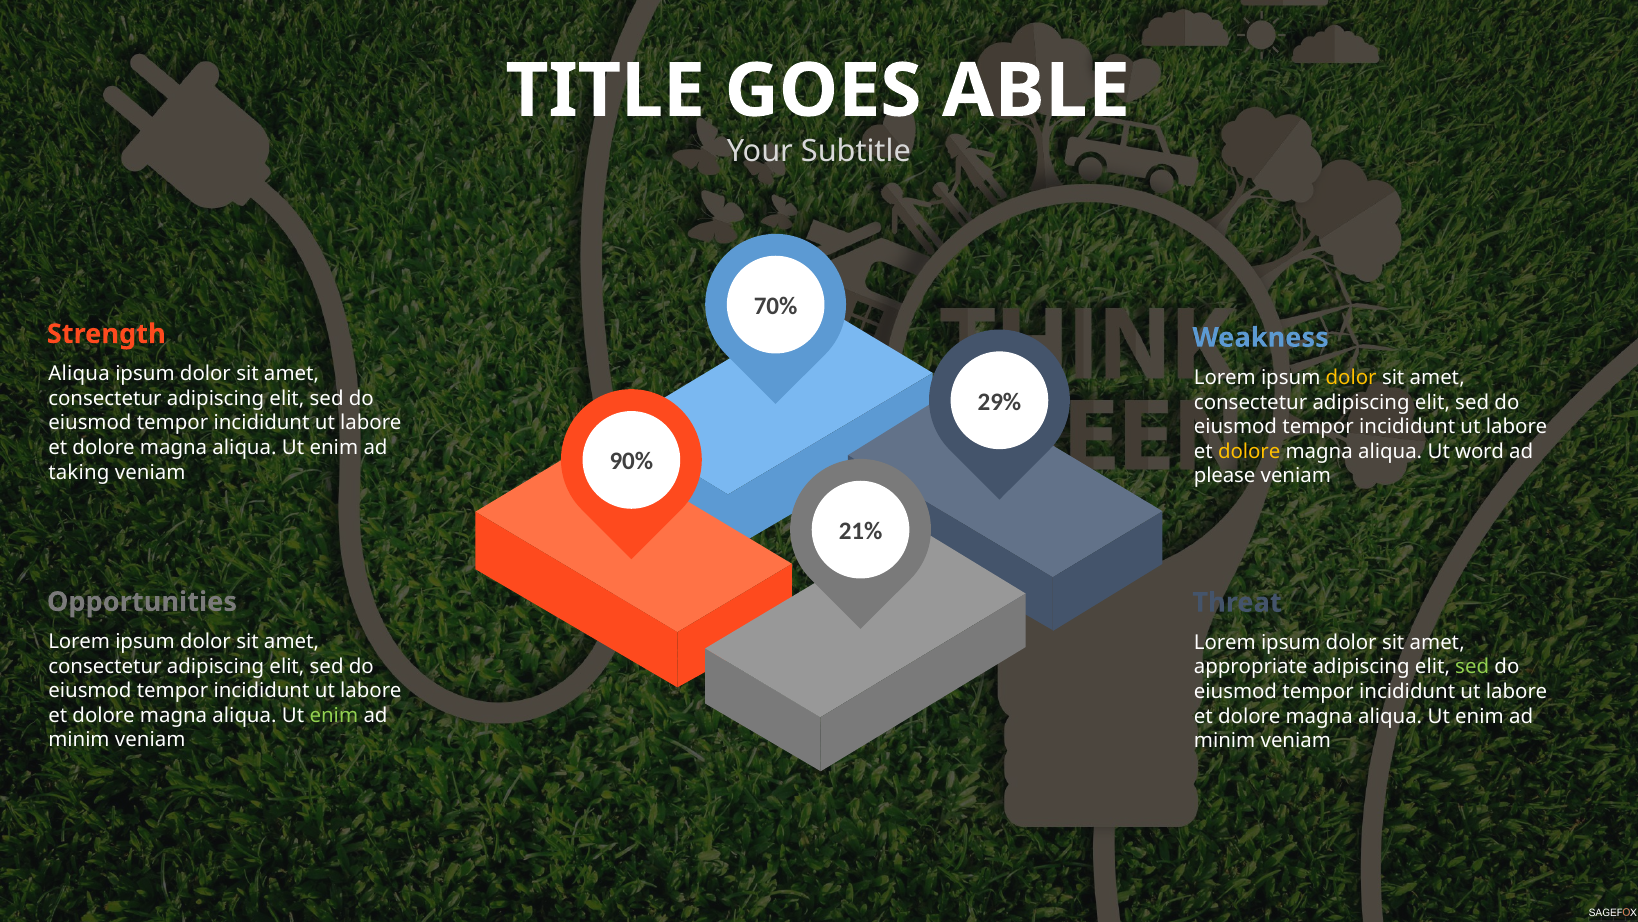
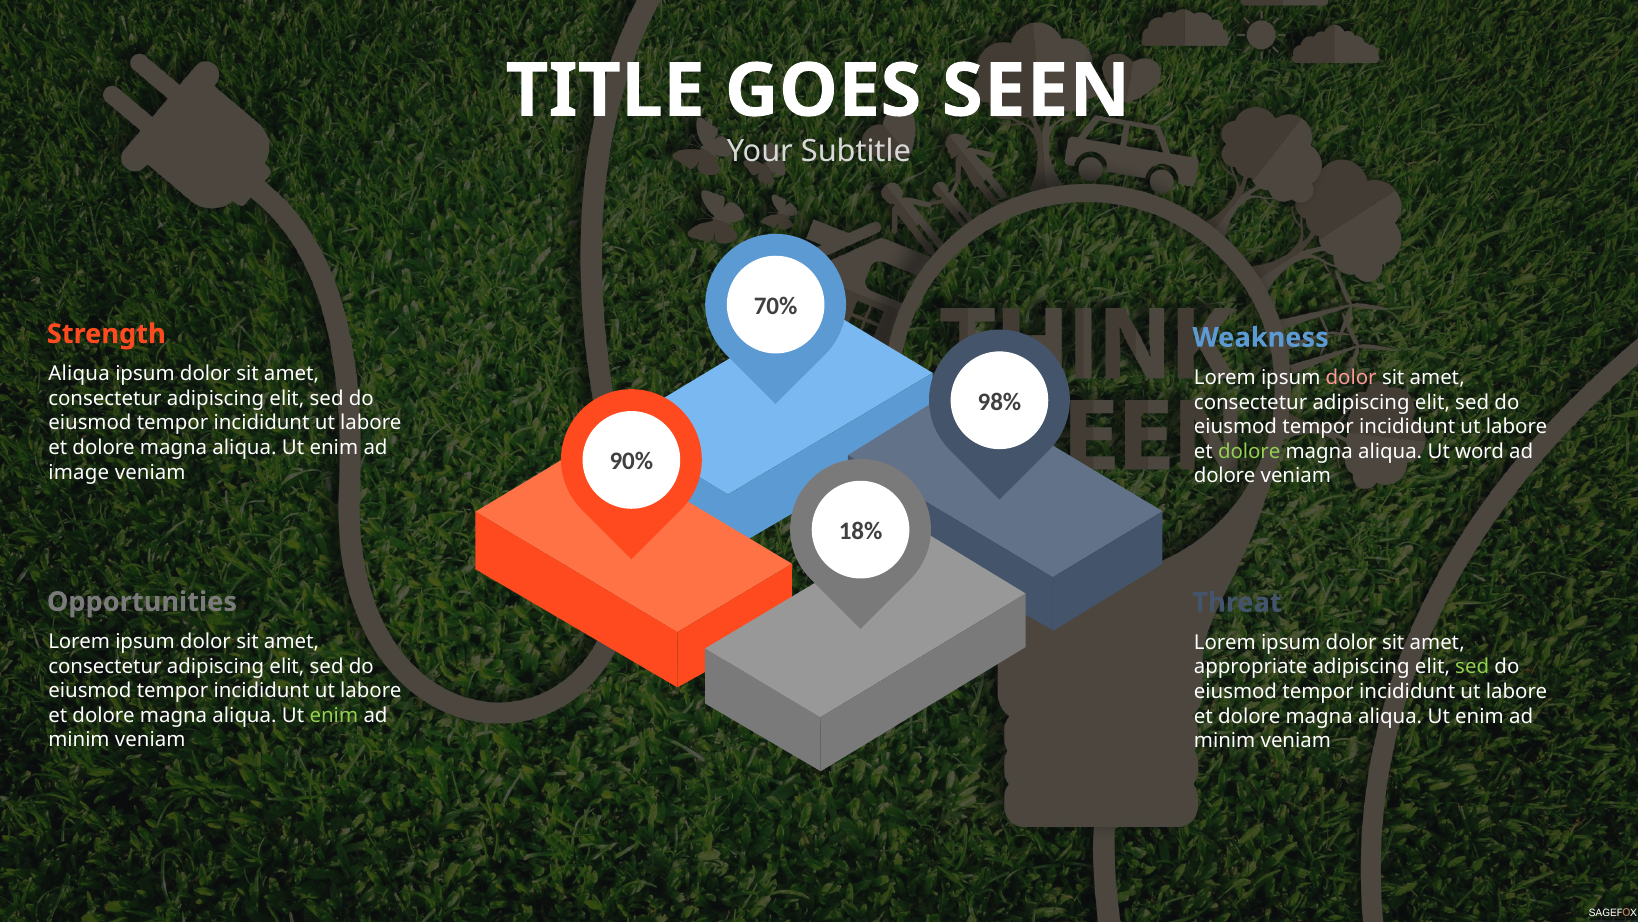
ABLE: ABLE -> SEEN
dolor at (1351, 377) colour: yellow -> pink
29%: 29% -> 98%
dolore at (1249, 451) colour: yellow -> light green
taking: taking -> image
please at (1225, 476): please -> dolore
21%: 21% -> 18%
